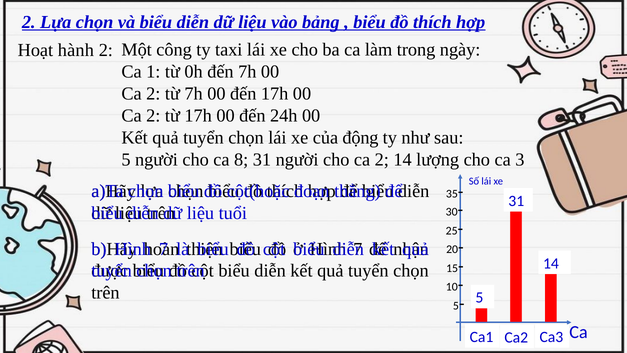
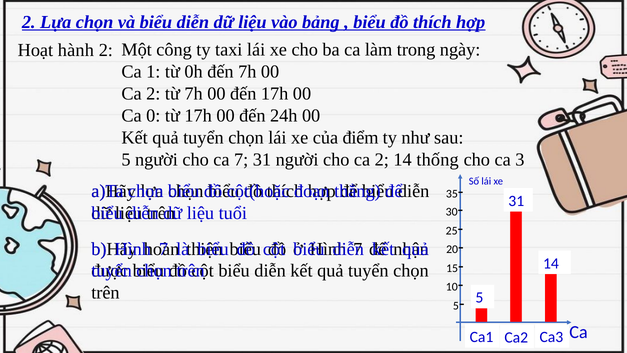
2 at (153, 116): 2 -> 0
động: động -> điểm
ca 8: 8 -> 7
lượng: lượng -> thống
